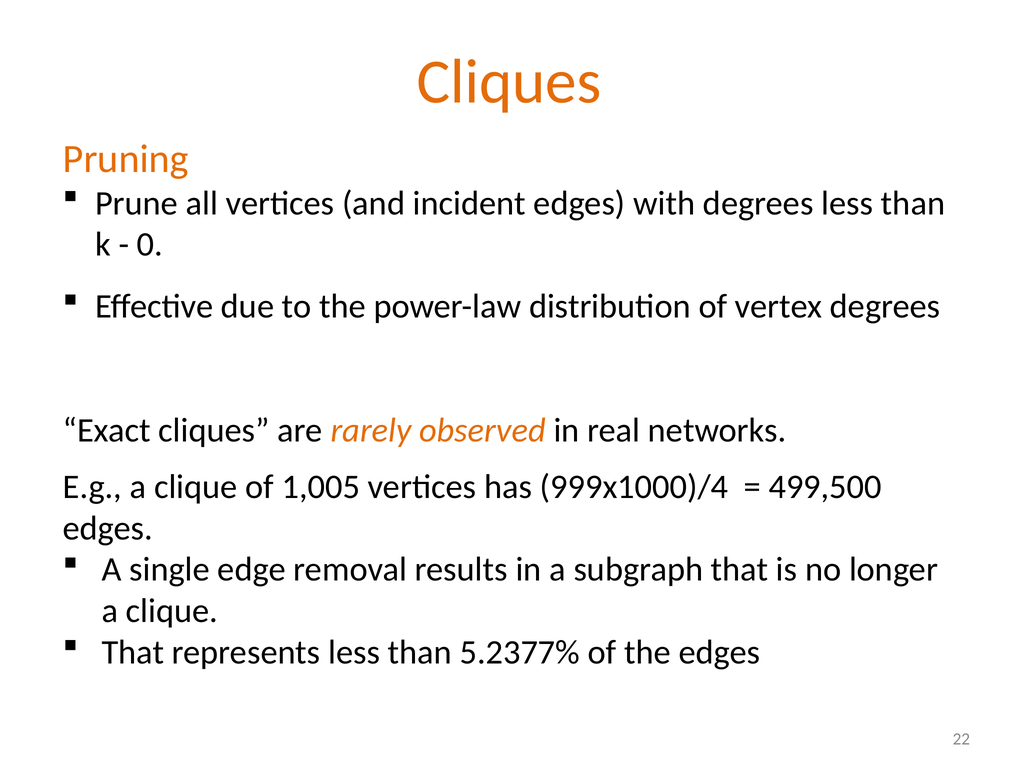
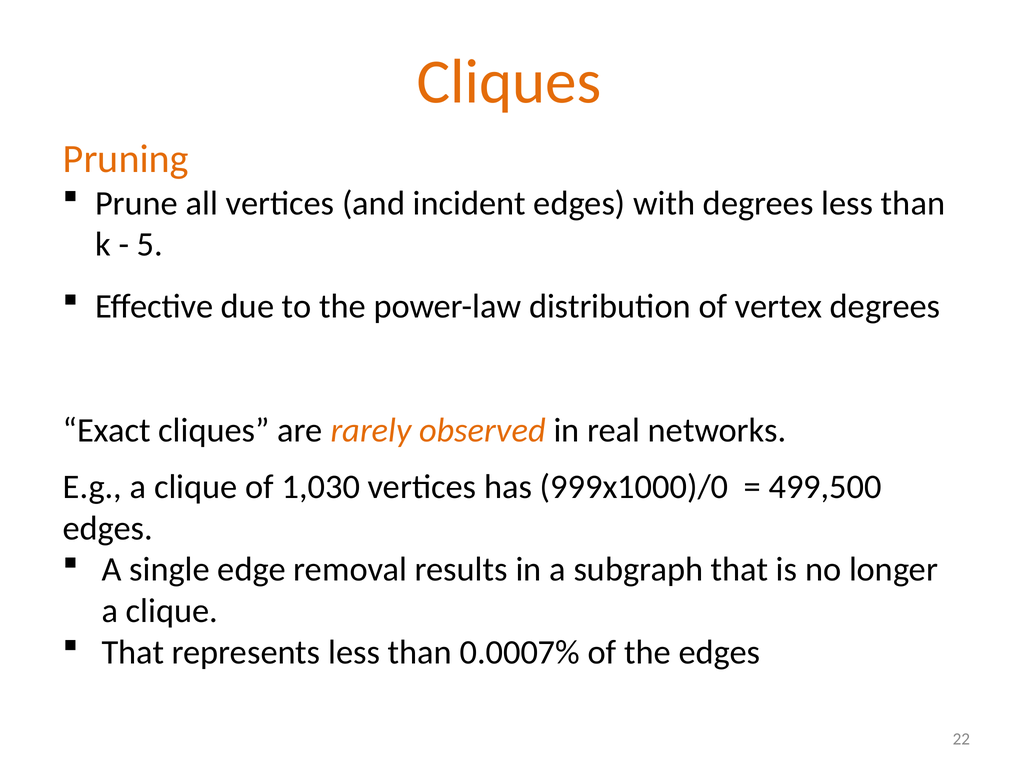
0: 0 -> 5
1,005: 1,005 -> 1,030
999x1000)/4: 999x1000)/4 -> 999x1000)/0
5.2377%: 5.2377% -> 0.0007%
